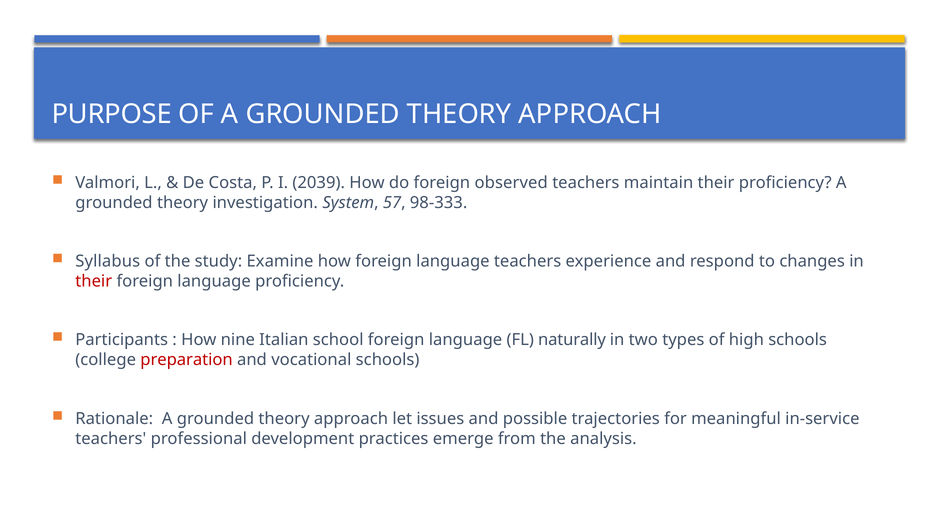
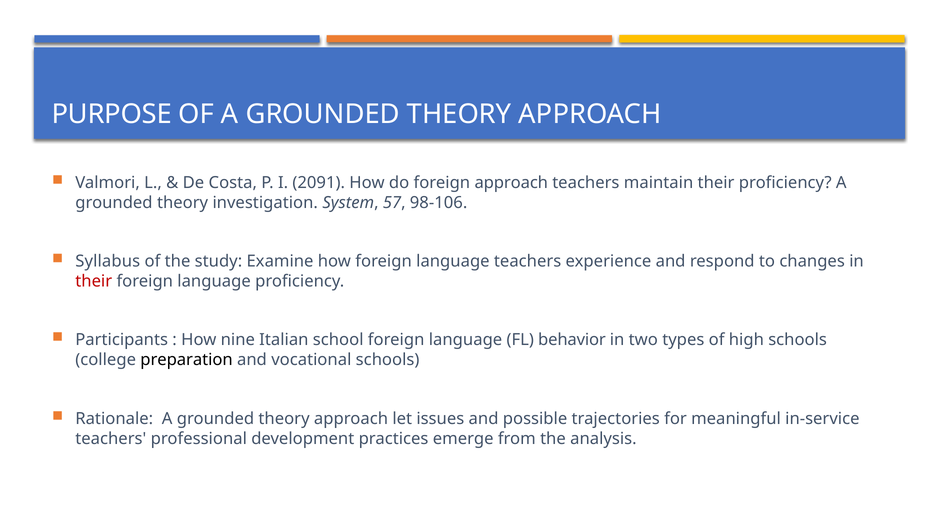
2039: 2039 -> 2091
foreign observed: observed -> approach
98-333: 98-333 -> 98-106
naturally: naturally -> behavior
preparation colour: red -> black
